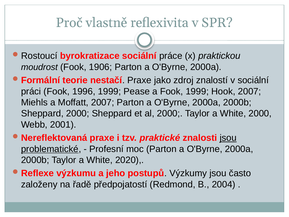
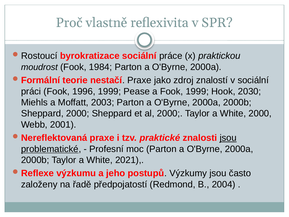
1906: 1906 -> 1984
Hook 2007: 2007 -> 2030
Moffatt 2007: 2007 -> 2003
2020: 2020 -> 2021
